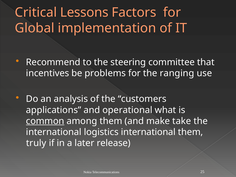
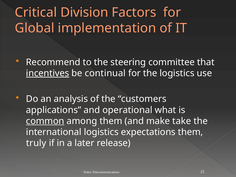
Lessons: Lessons -> Division
incentives underline: none -> present
problems: problems -> continual
the ranging: ranging -> logistics
logistics international: international -> expectations
